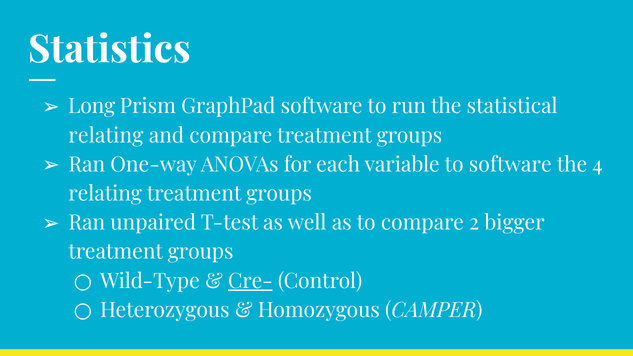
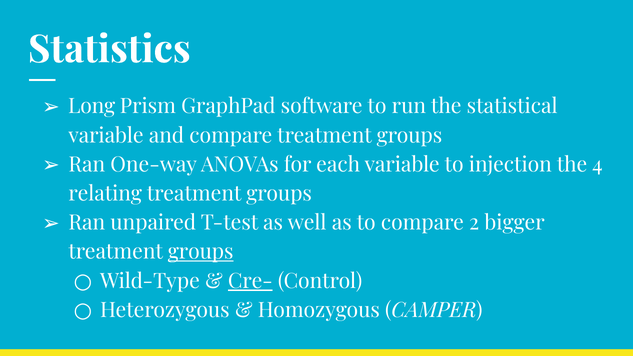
relating at (106, 136): relating -> variable
to software: software -> injection
groups at (201, 252) underline: none -> present
